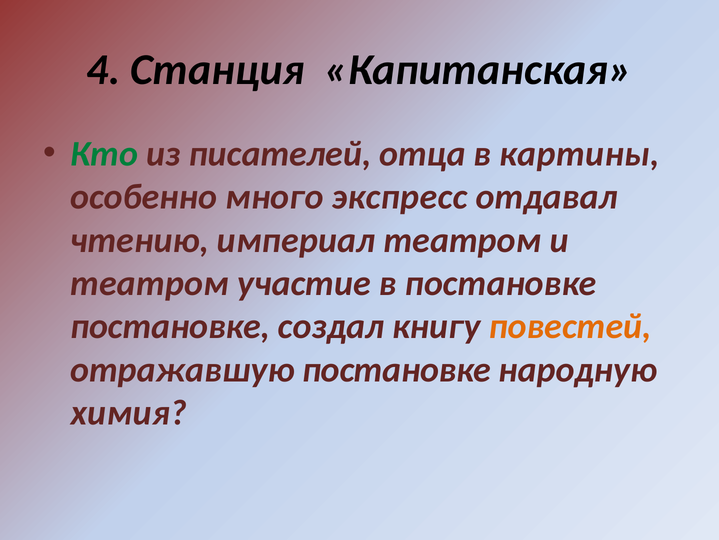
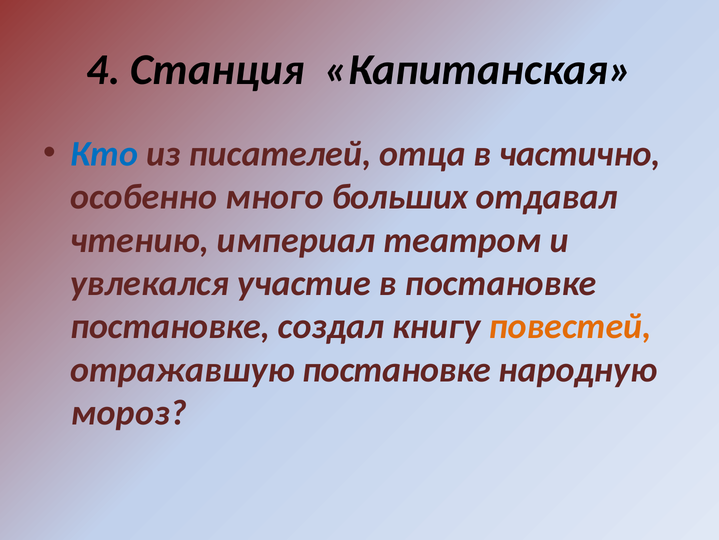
Кто colour: green -> blue
картины: картины -> частично
экспресс: экспресс -> больших
театром at (150, 283): театром -> увлекался
химия: химия -> мороз
